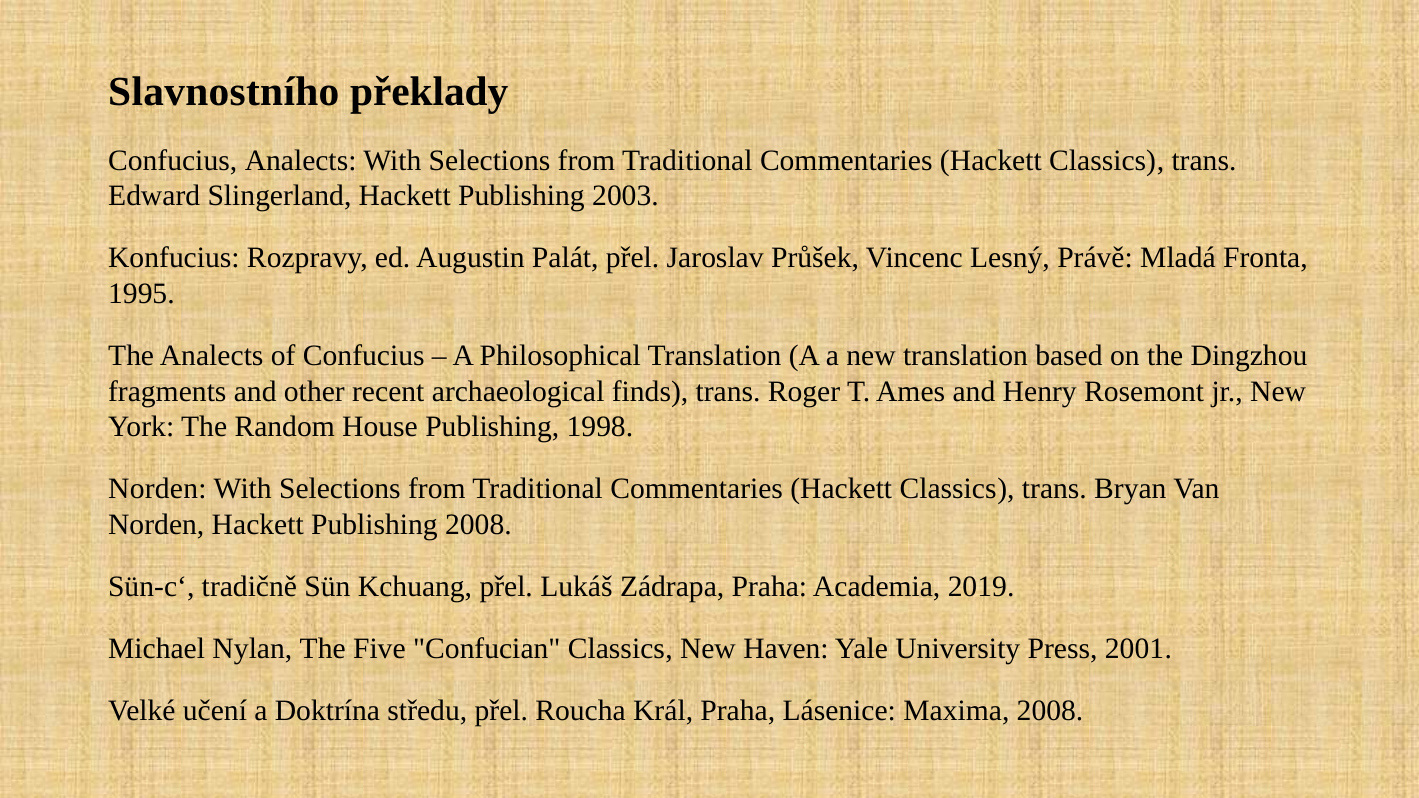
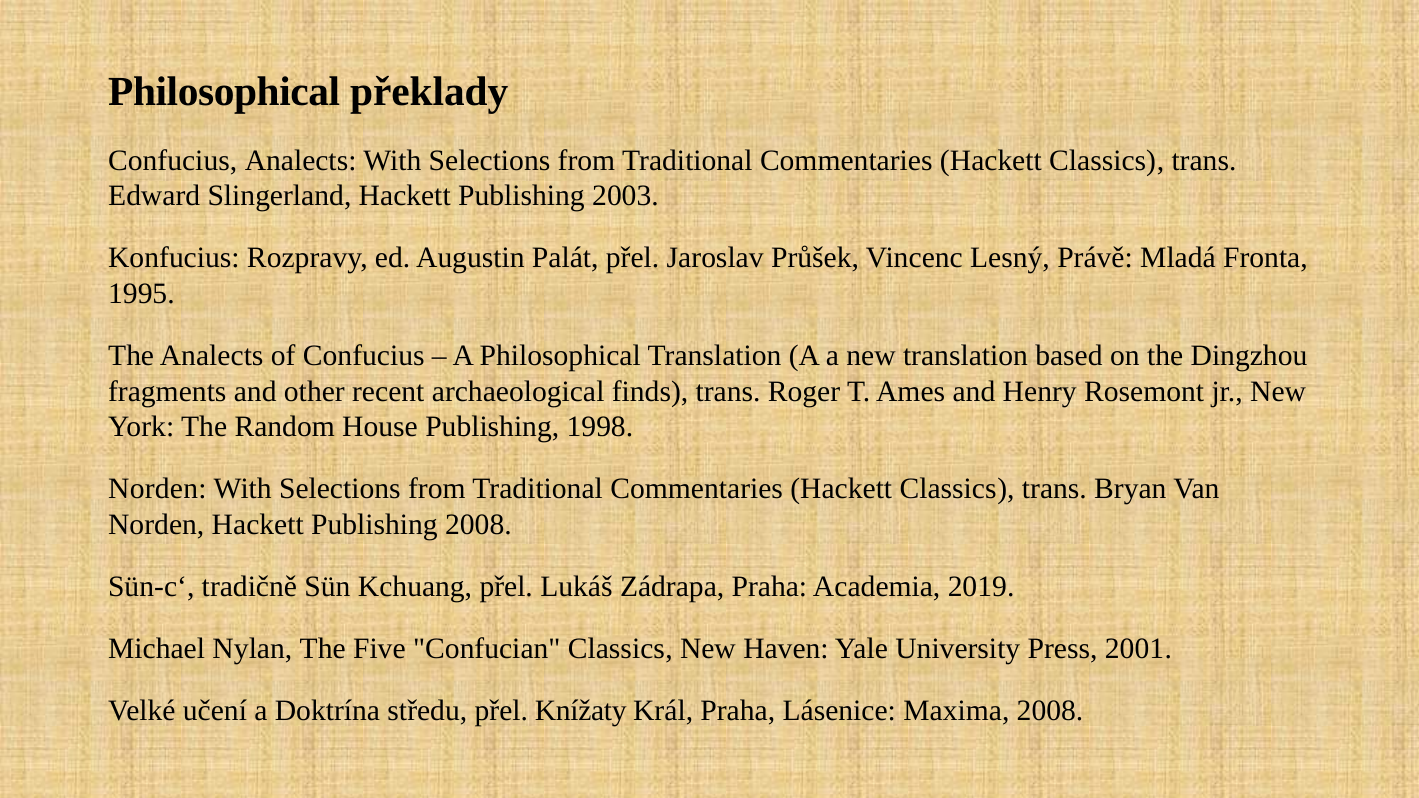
Slavnostního at (224, 92): Slavnostního -> Philosophical
Roucha: Roucha -> Knížaty
